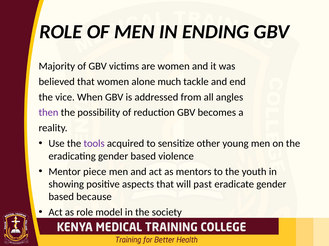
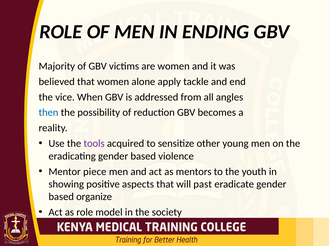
much: much -> apply
then colour: purple -> blue
because: because -> organize
